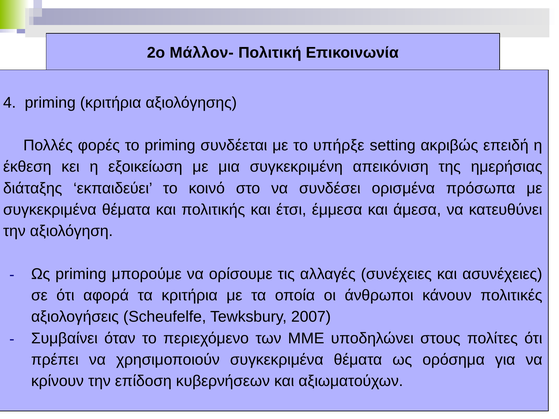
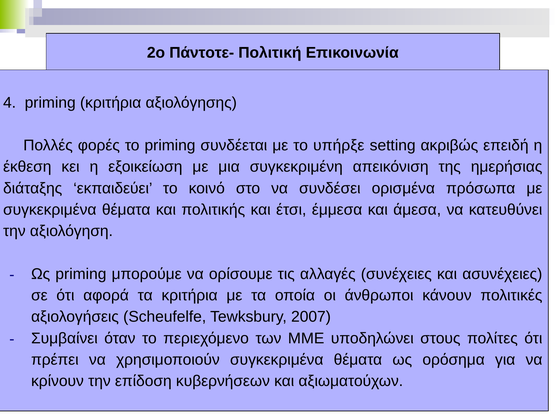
Μάλλον-: Μάλλον- -> Πάντοτε-
